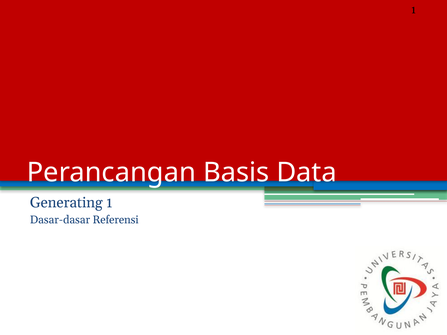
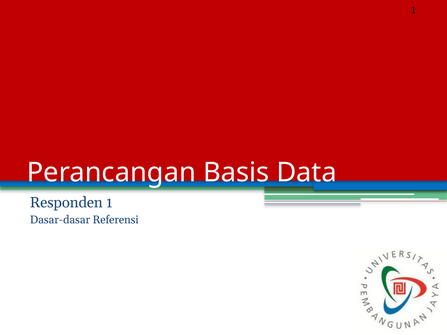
Generating: Generating -> Responden
